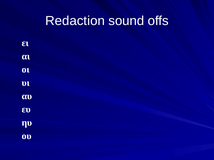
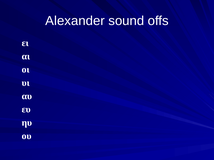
Redaction: Redaction -> Alexander
